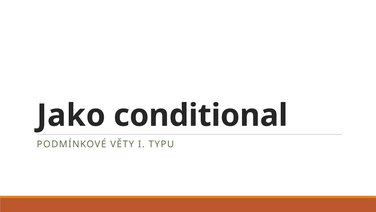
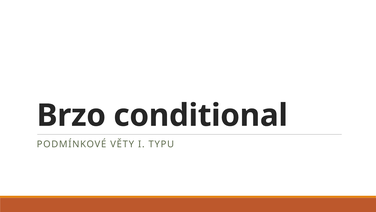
Jako: Jako -> Brzo
